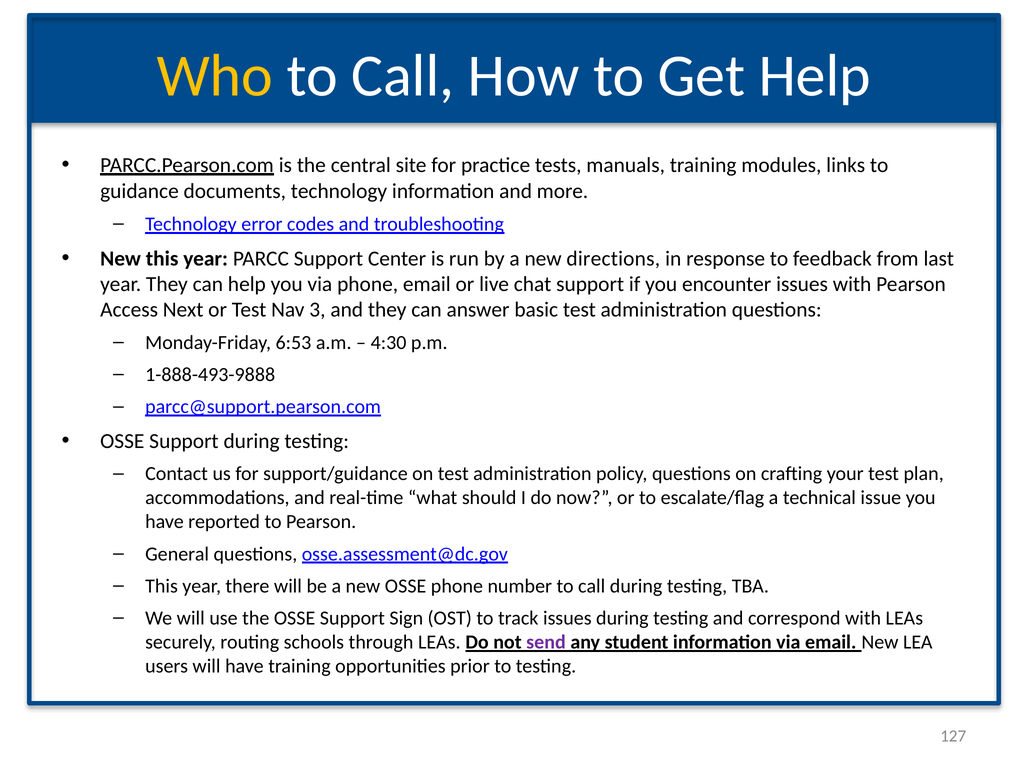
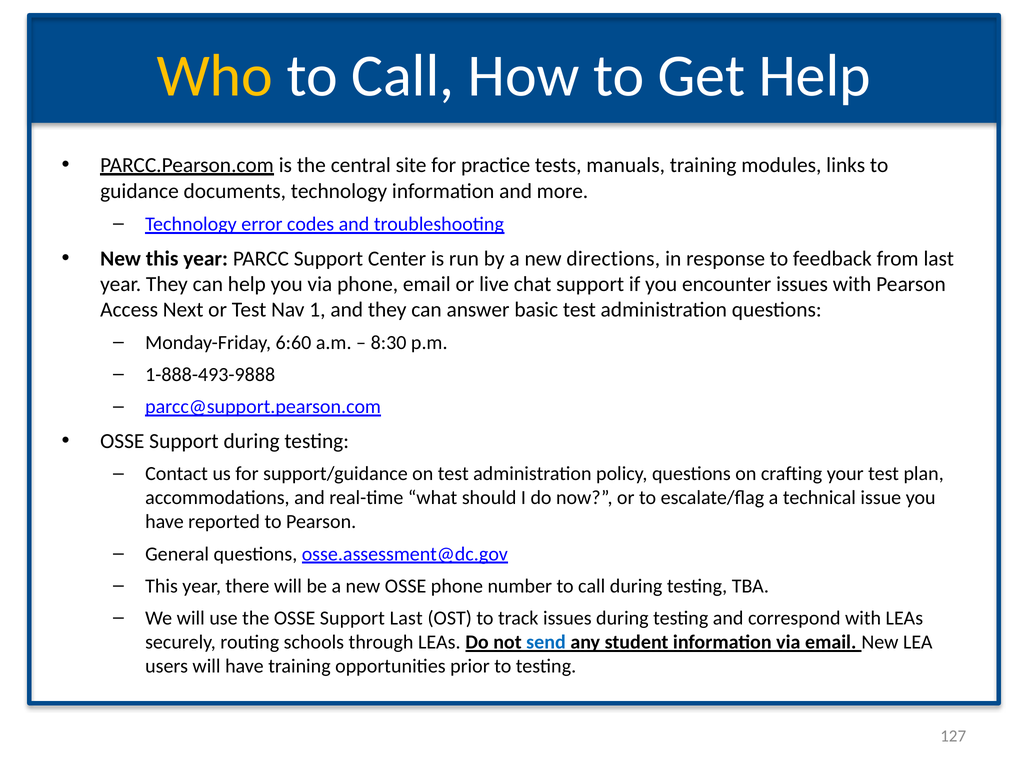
3: 3 -> 1
6:53: 6:53 -> 6:60
4:30: 4:30 -> 8:30
Support Sign: Sign -> Last
send colour: purple -> blue
